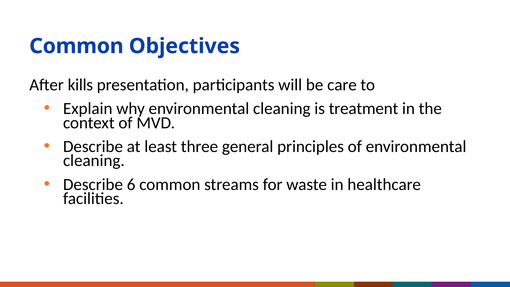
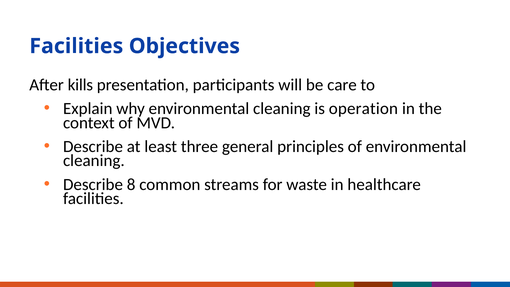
Common at (76, 46): Common -> Facilities
treatment: treatment -> operation
6: 6 -> 8
